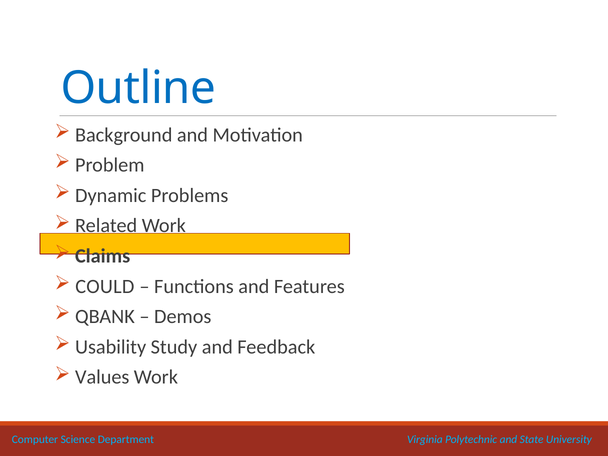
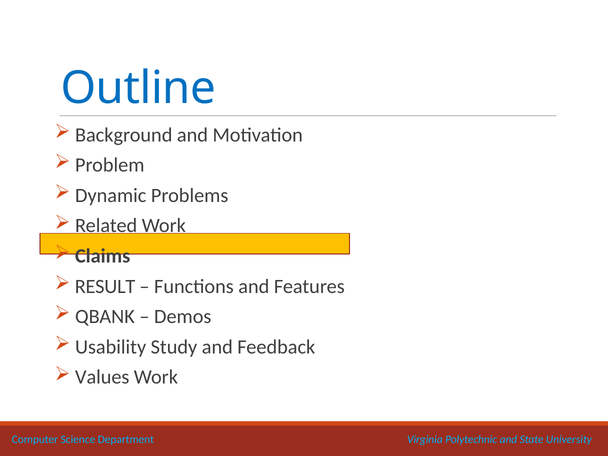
COULD: COULD -> RESULT
